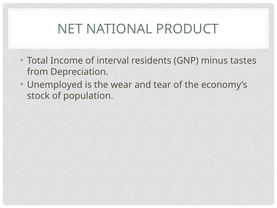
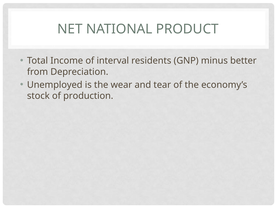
tastes: tastes -> better
population: population -> production
